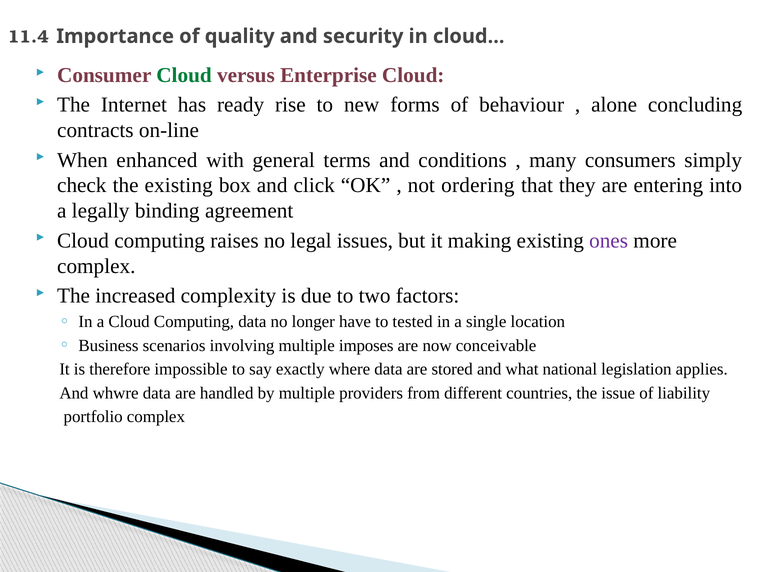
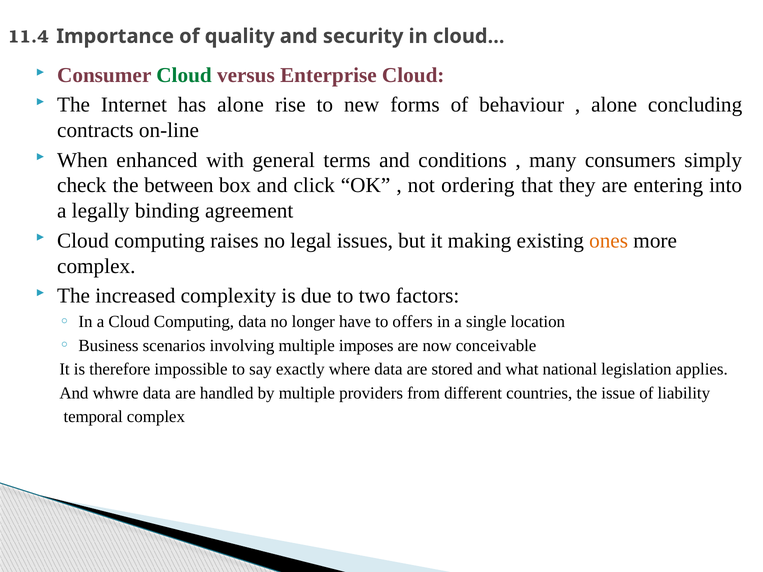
has ready: ready -> alone
the existing: existing -> between
ones colour: purple -> orange
tested: tested -> offers
portfolio: portfolio -> temporal
